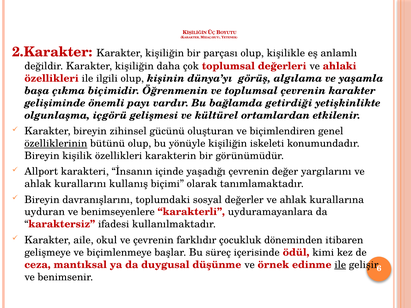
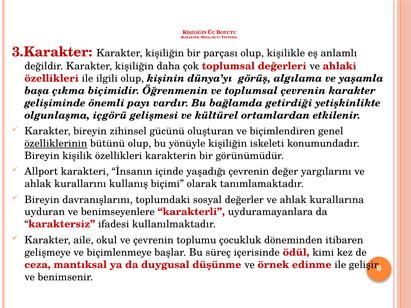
2.Karakter: 2.Karakter -> 3.Karakter
farklıdır: farklıdır -> toplumu
ile at (340, 265) underline: present -> none
